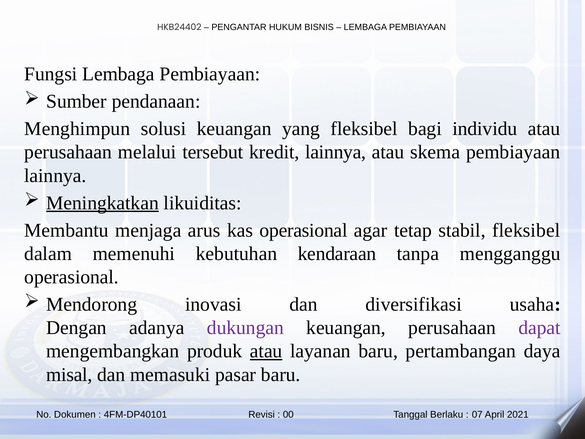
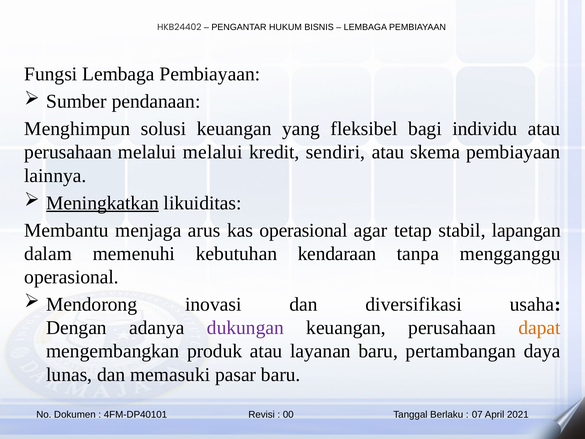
melalui tersebut: tersebut -> melalui
kredit lainnya: lainnya -> sendiri
stabil fleksibel: fleksibel -> lapangan
dapat colour: purple -> orange
atau at (266, 351) underline: present -> none
misal: misal -> lunas
